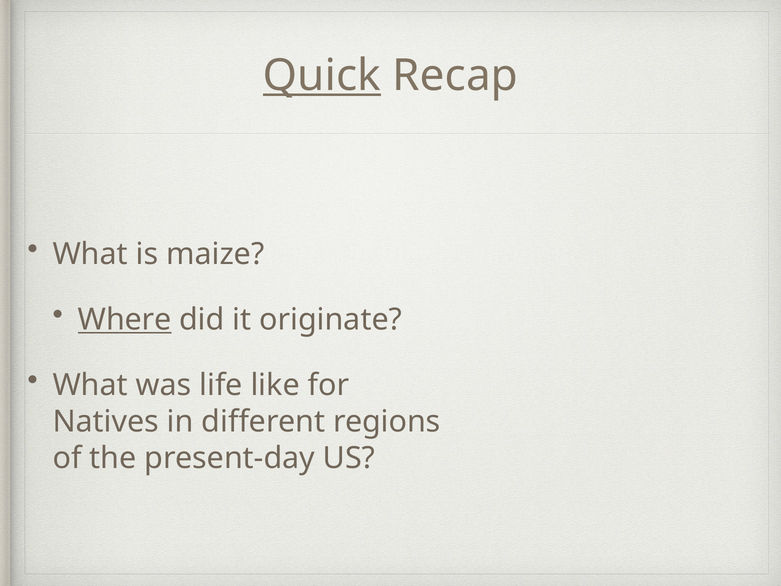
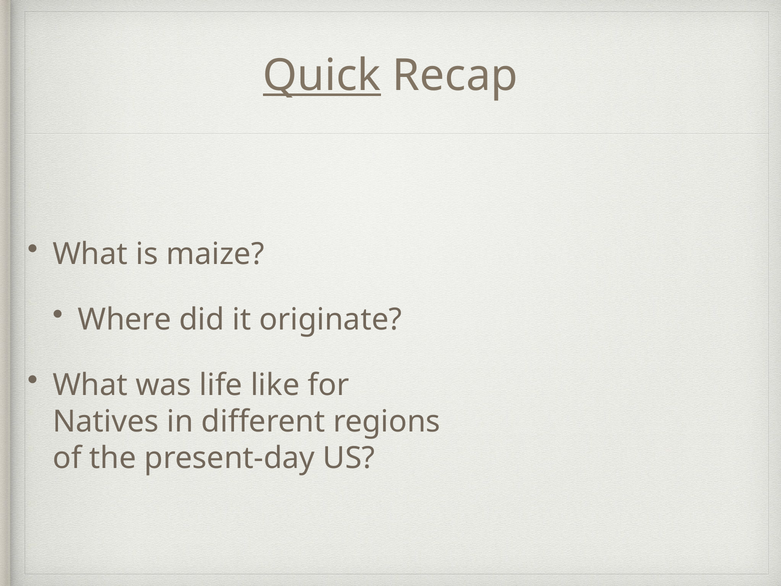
Where underline: present -> none
